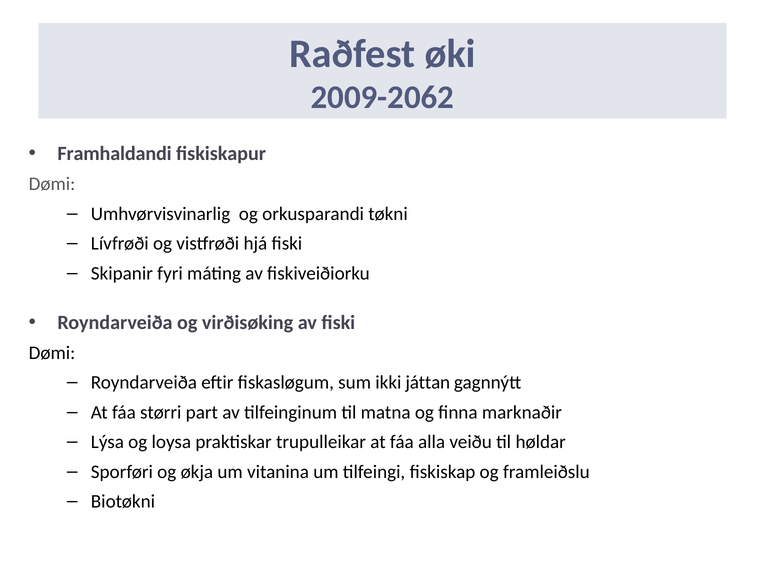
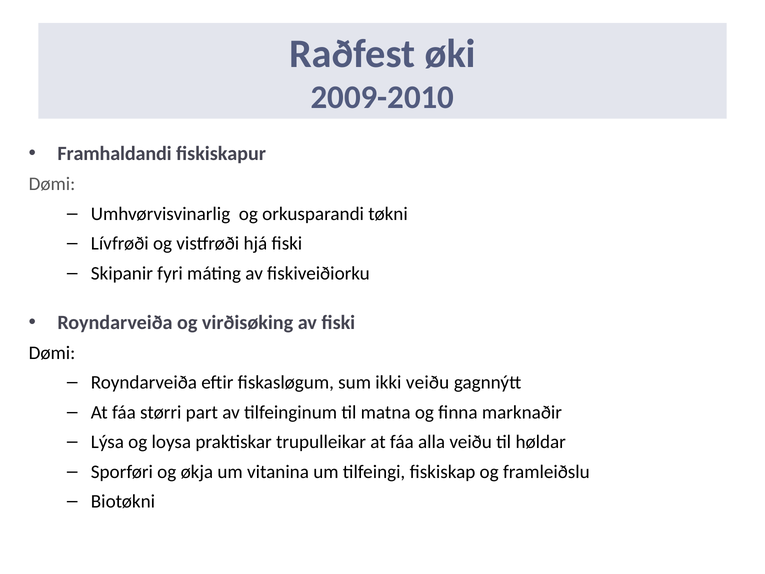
2009-2062: 2009-2062 -> 2009-2010
ikki játtan: játtan -> veiðu
